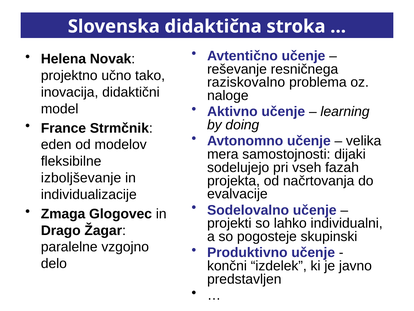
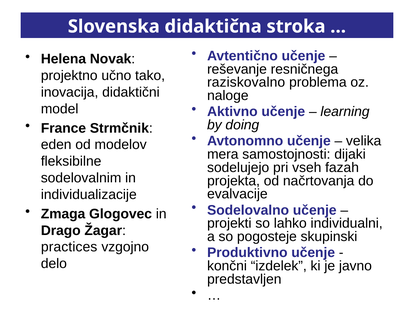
izboljševanje: izboljševanje -> sodelovalnim
paralelne: paralelne -> practices
